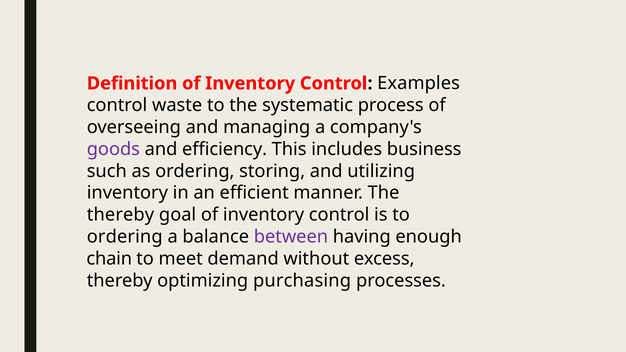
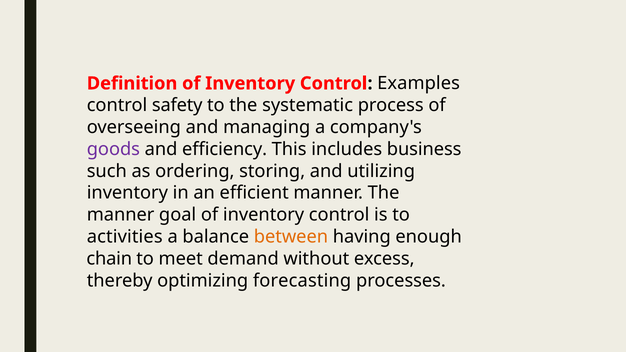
waste: waste -> safety
thereby at (120, 215): thereby -> manner
ordering at (125, 237): ordering -> activities
between colour: purple -> orange
purchasing: purchasing -> forecasting
